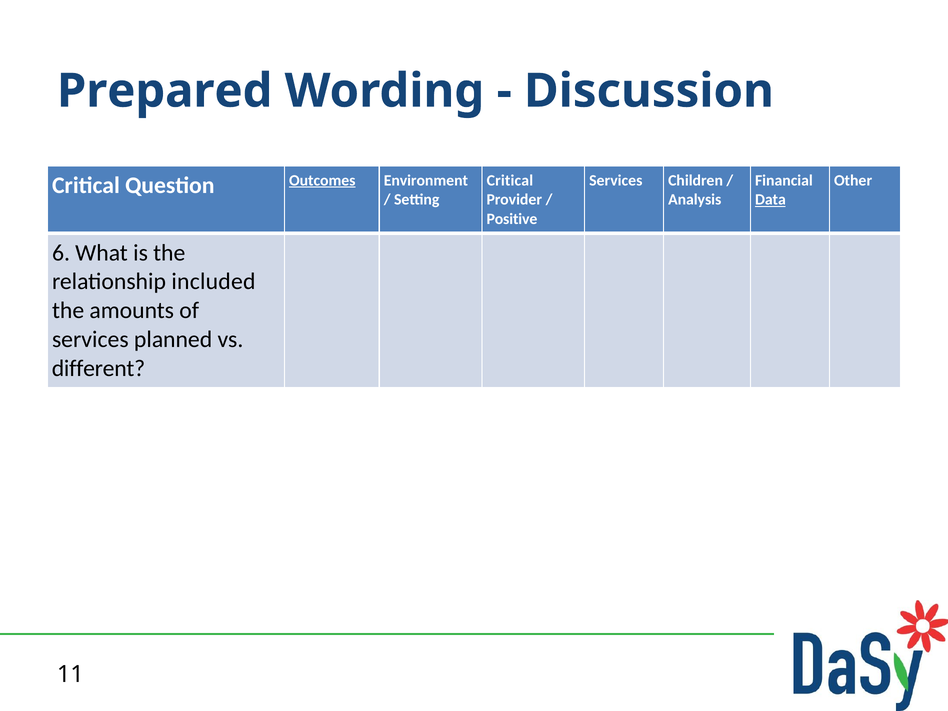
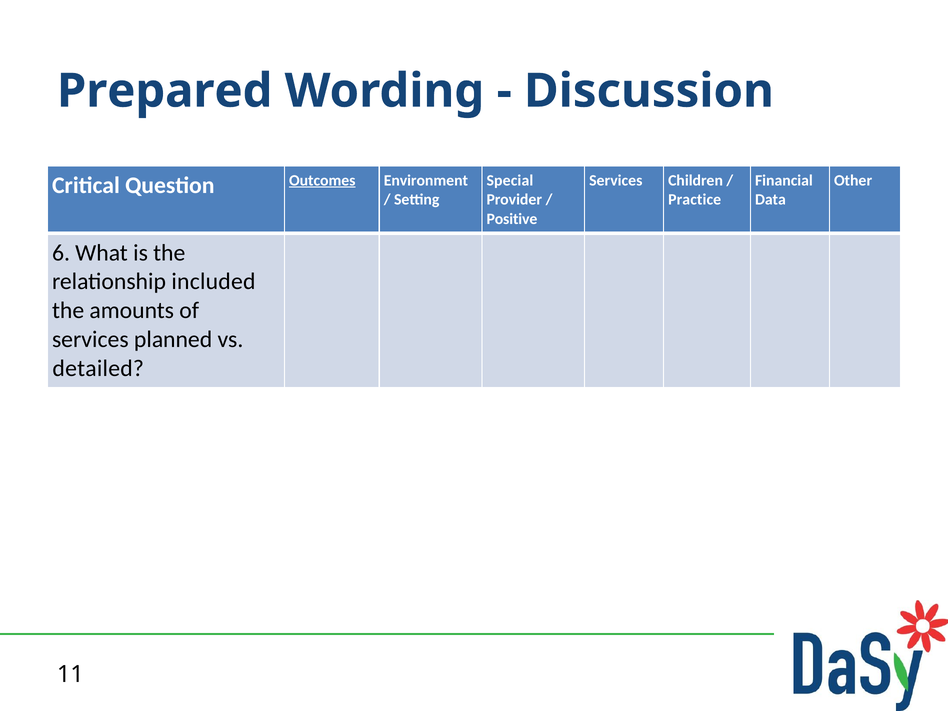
Critical at (510, 180): Critical -> Special
Analysis: Analysis -> Practice
Data underline: present -> none
different: different -> detailed
